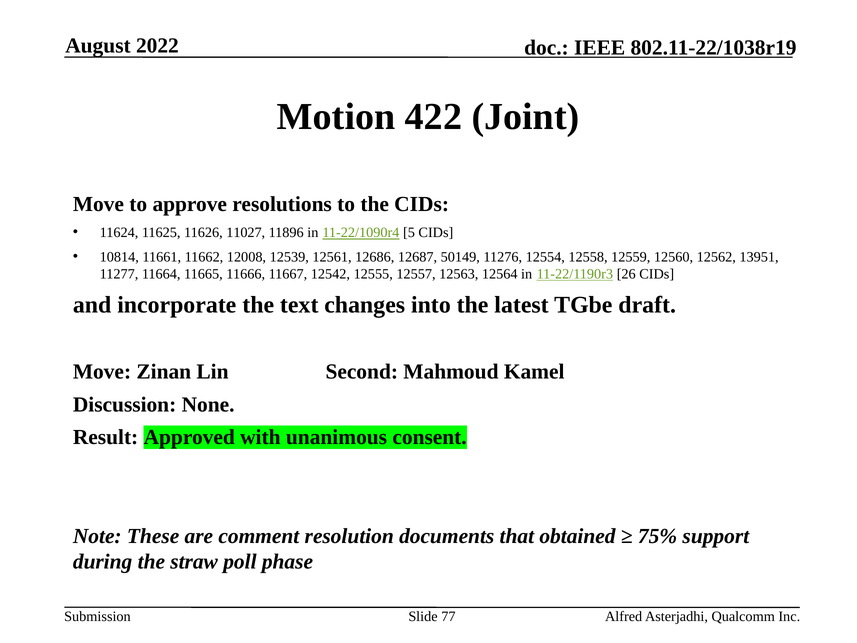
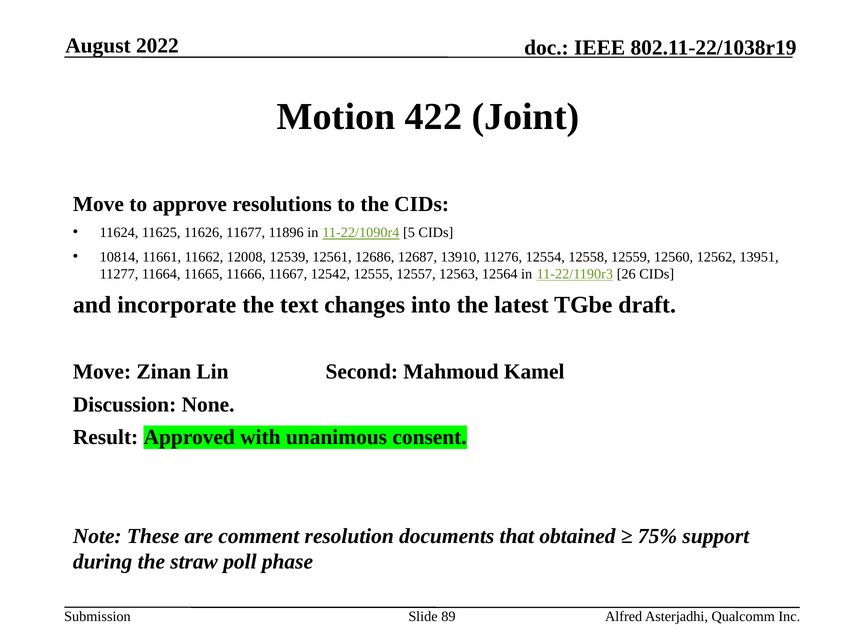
11027: 11027 -> 11677
50149: 50149 -> 13910
77: 77 -> 89
